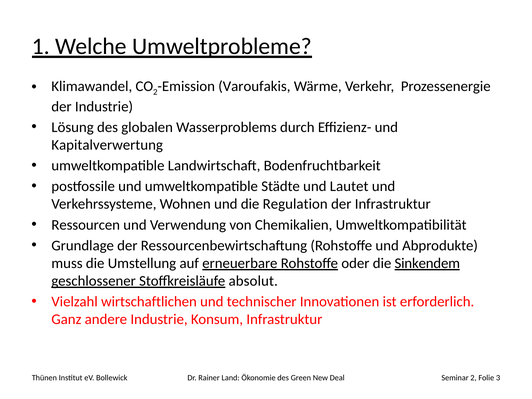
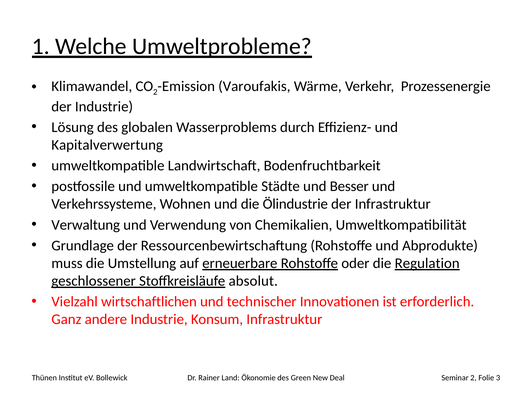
Lautet: Lautet -> Besser
Regulation: Regulation -> Ölindustrie
Ressourcen: Ressourcen -> Verwaltung
Sinkendem: Sinkendem -> Regulation
